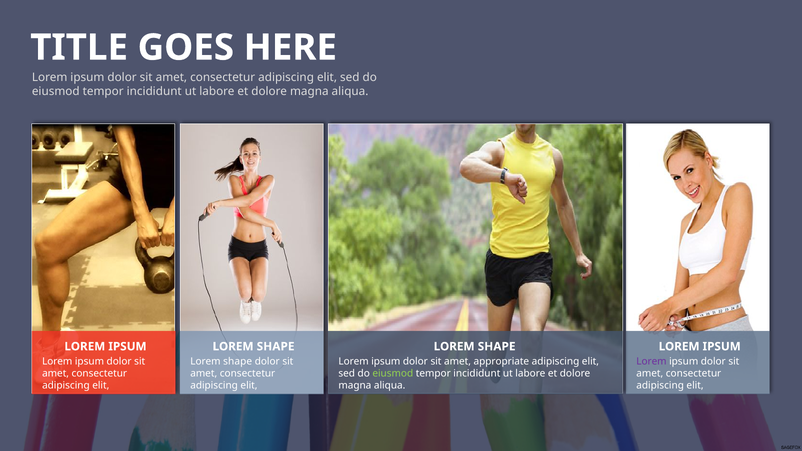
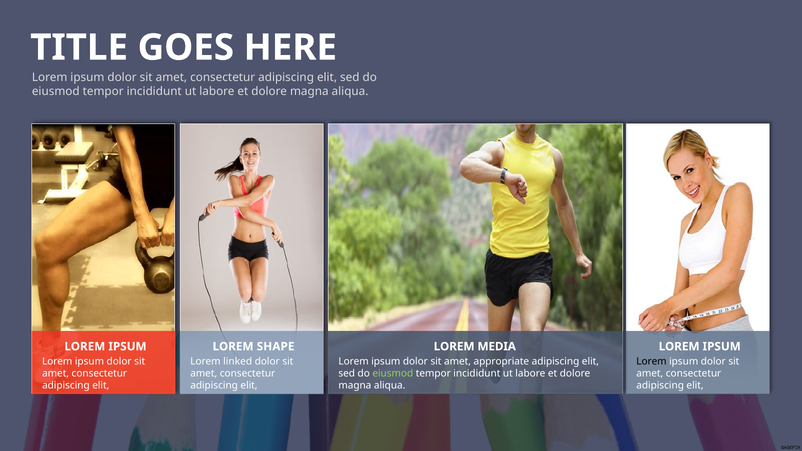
SHAPE at (497, 347): SHAPE -> MEDIA
shape at (238, 361): shape -> linked
Lorem at (651, 361) colour: purple -> black
